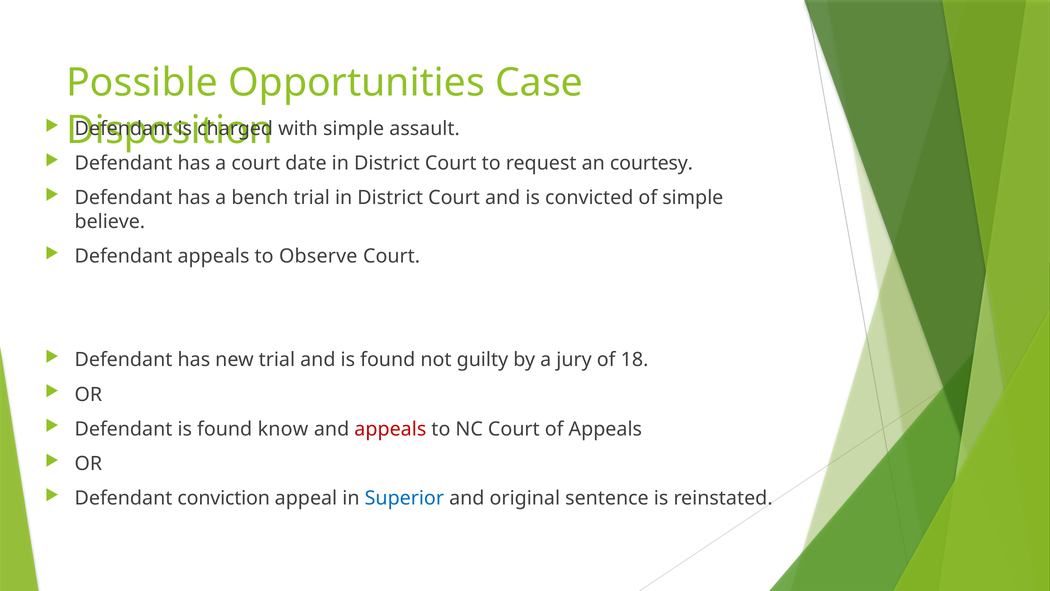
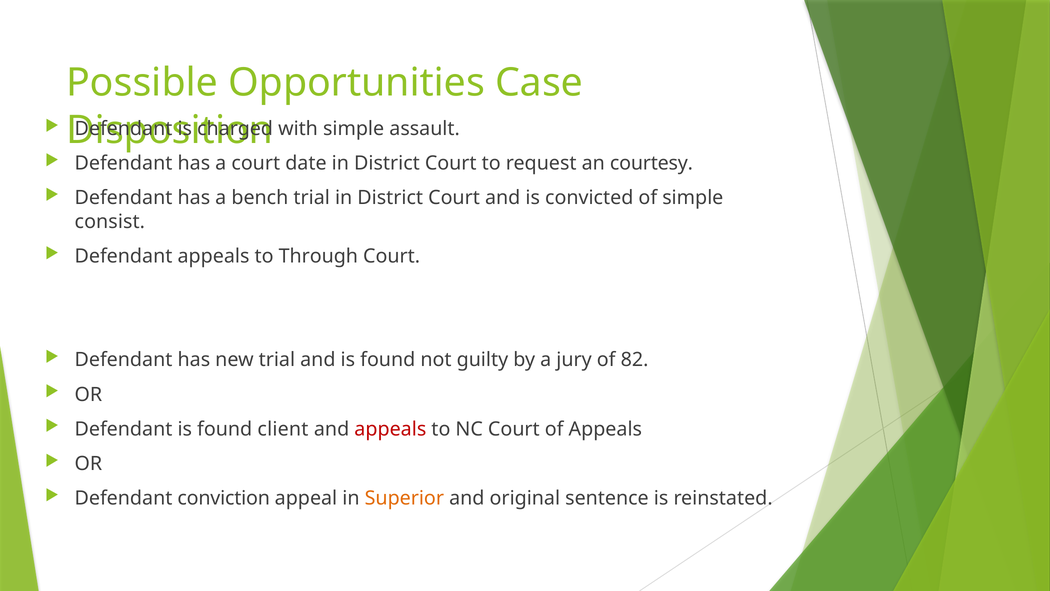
believe: believe -> consist
Observe: Observe -> Through
18: 18 -> 82
know: know -> client
Superior colour: blue -> orange
